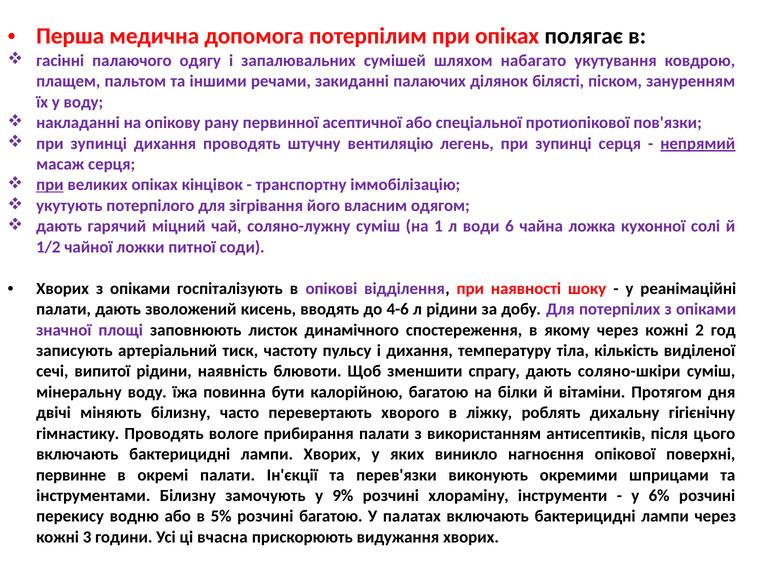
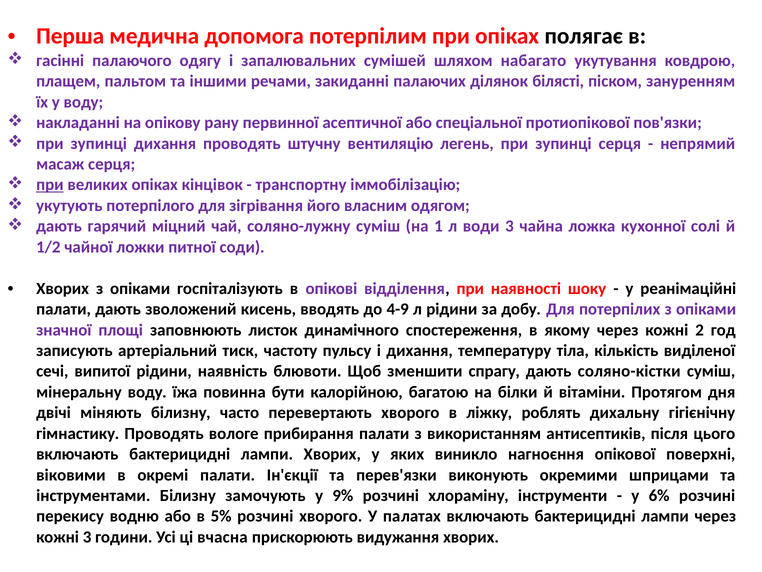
непрямий underline: present -> none
води 6: 6 -> 3
4-6: 4-6 -> 4-9
соляно-шкіри: соляно-шкіри -> соляно-кістки
первинне: первинне -> віковими
розчині багатою: багатою -> хворого
